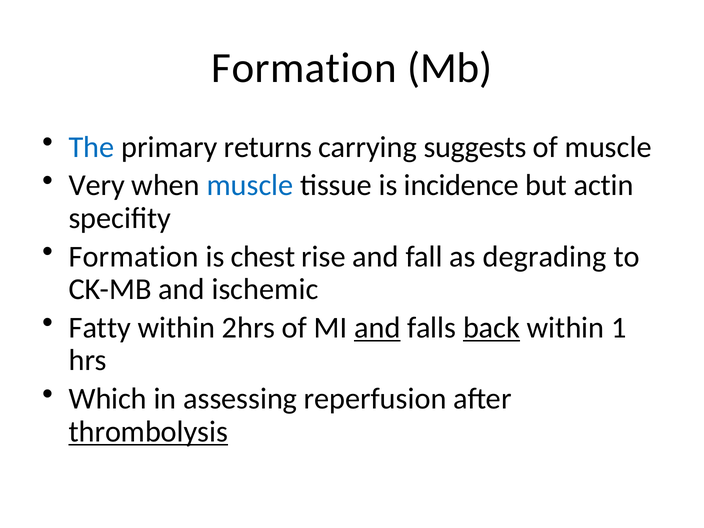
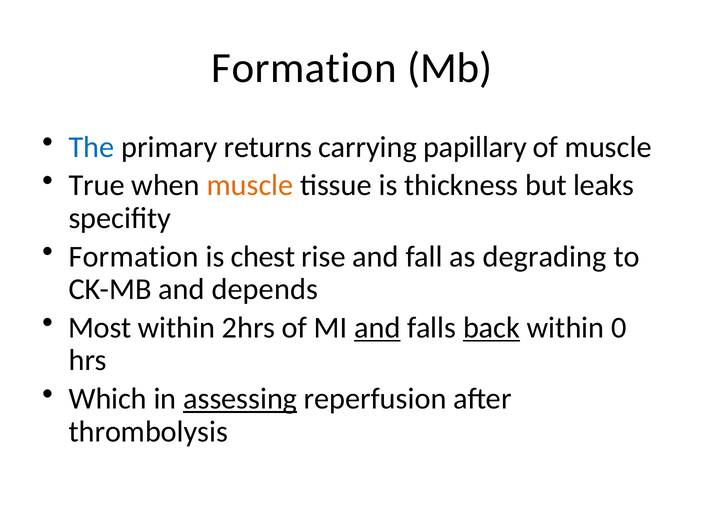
suggests: suggests -> papillary
Very: Very -> True
muscle at (250, 185) colour: blue -> orange
incidence: incidence -> thickness
actin: actin -> leaks
ischemic: ischemic -> depends
Fatty: Fatty -> Most
1: 1 -> 0
assessing underline: none -> present
thrombolysis underline: present -> none
